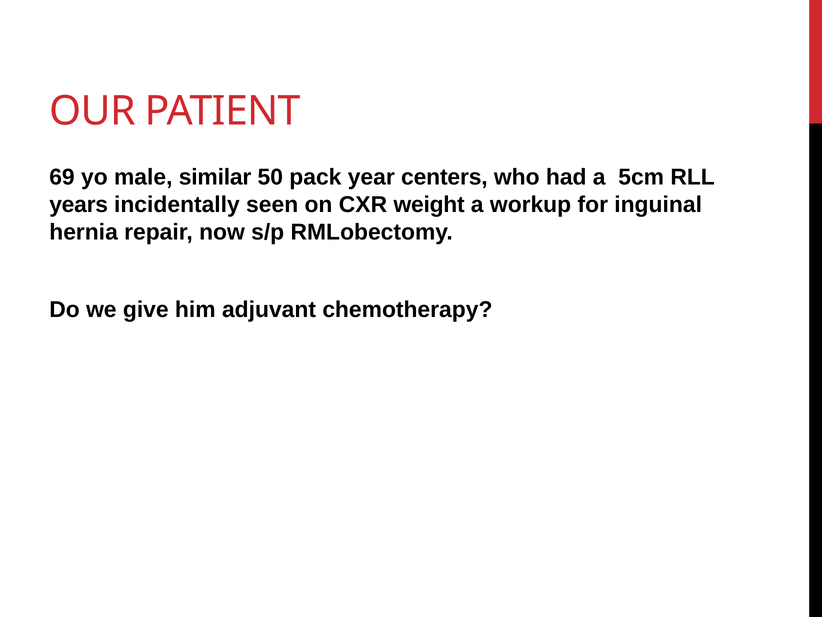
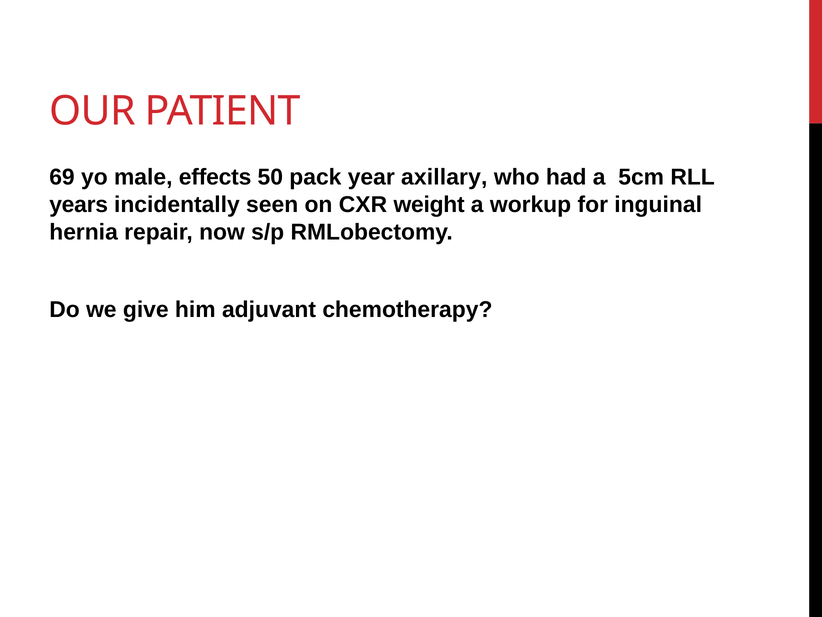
similar: similar -> effects
centers: centers -> axillary
